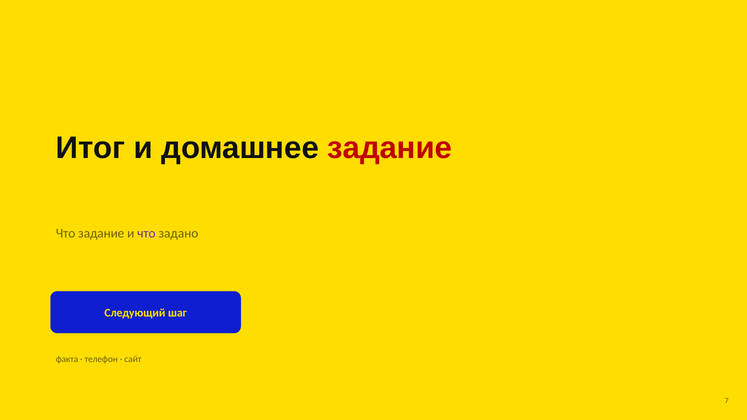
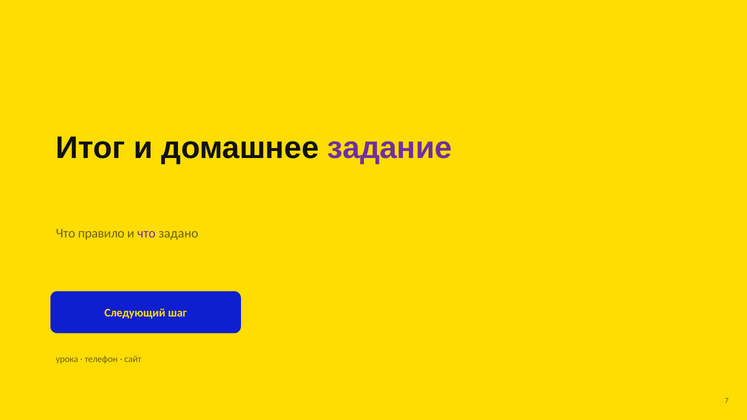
задание at (390, 148) colour: red -> purple
Что задание: задание -> правило
факта: факта -> урока
